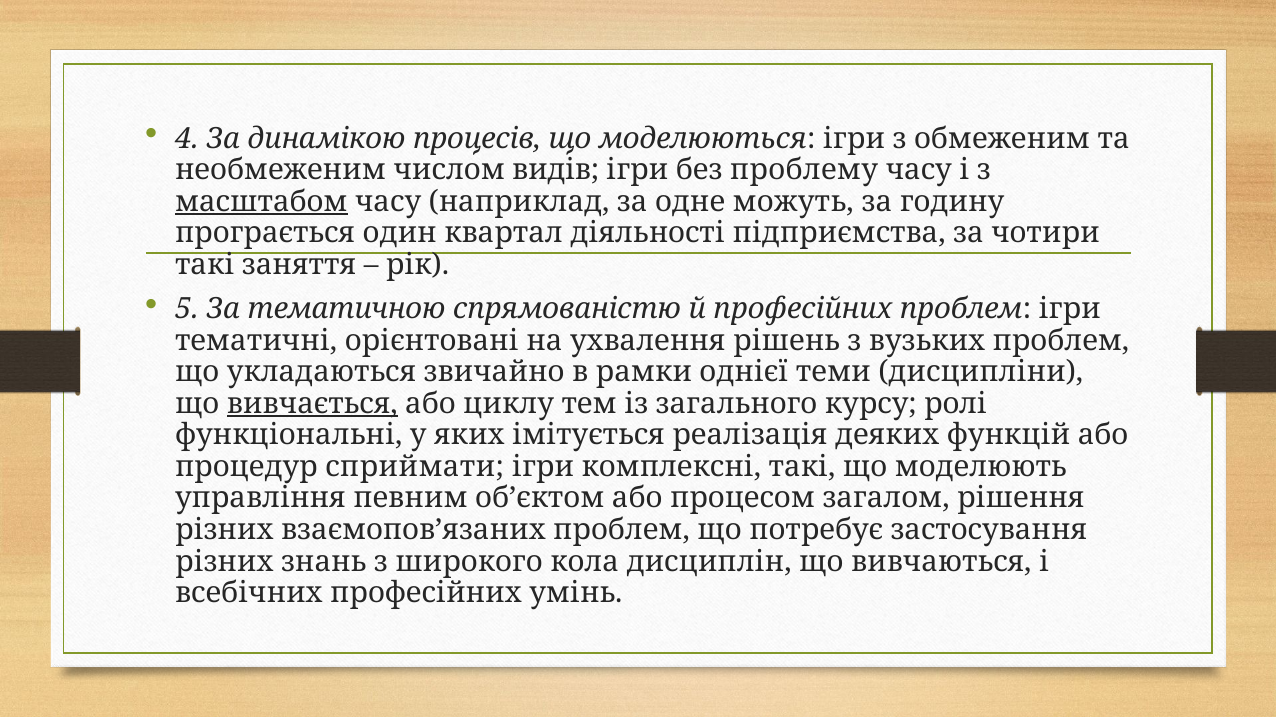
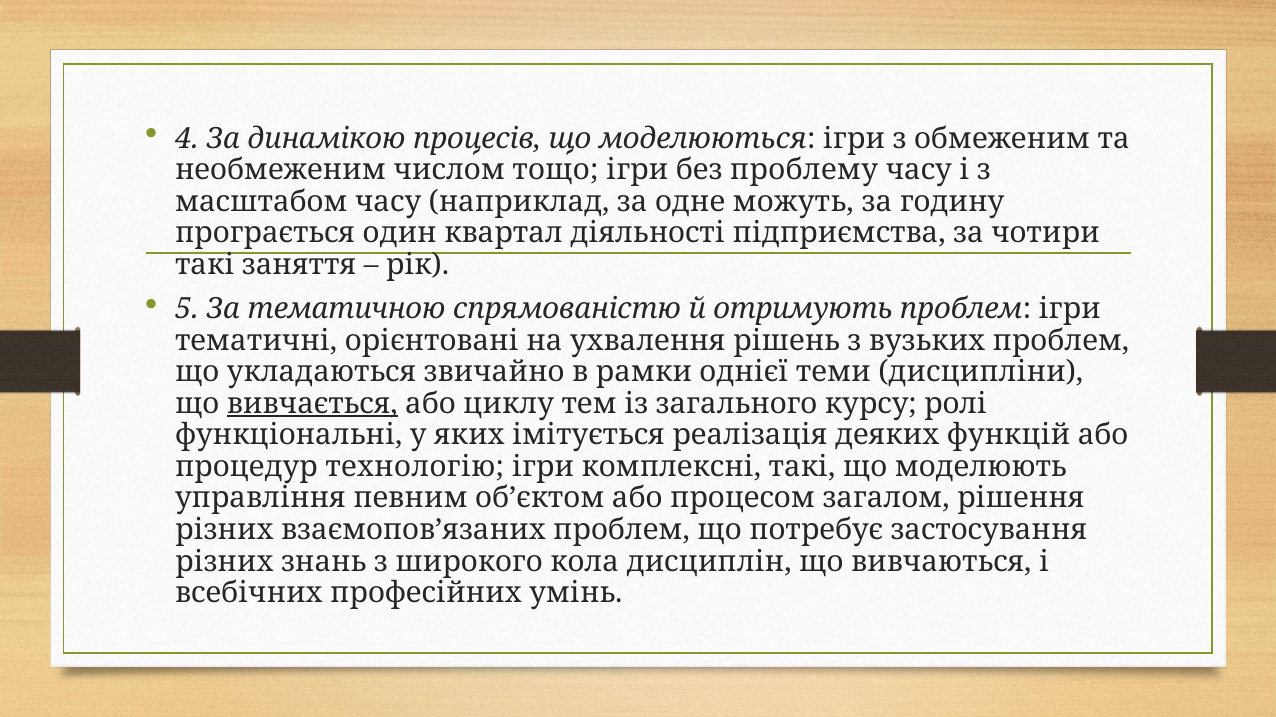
видів: видів -> тощо
масштабом underline: present -> none
й професійних: професійних -> отримують
сприймати: сприймати -> технологію
